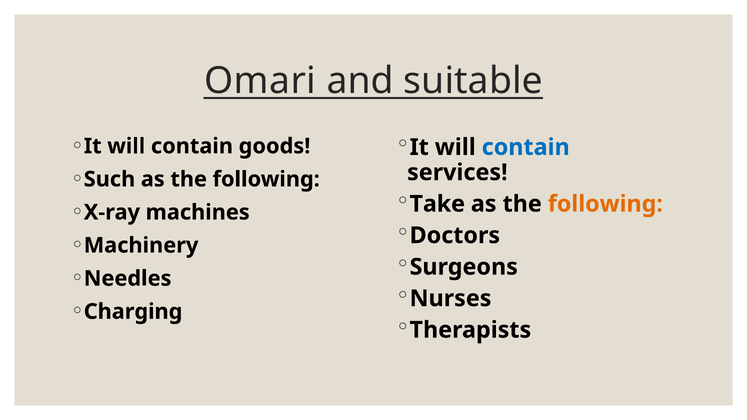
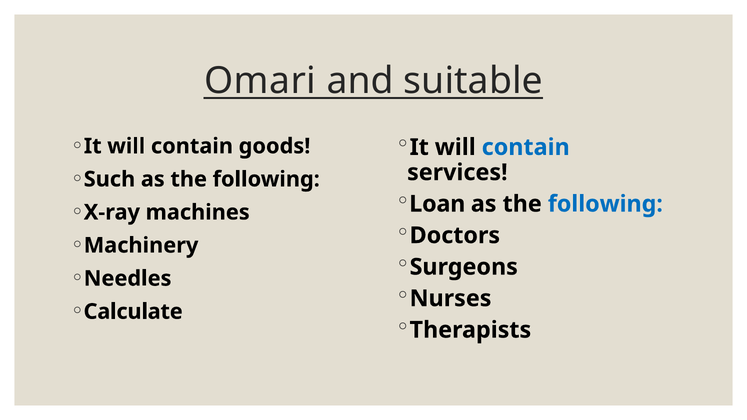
Take: Take -> Loan
following at (605, 204) colour: orange -> blue
Charging: Charging -> Calculate
